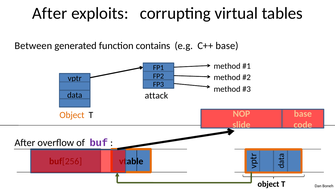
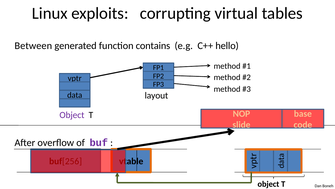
After at (50, 13): After -> Linux
C++ base: base -> hello
attack: attack -> layout
Object at (72, 115) colour: orange -> purple
